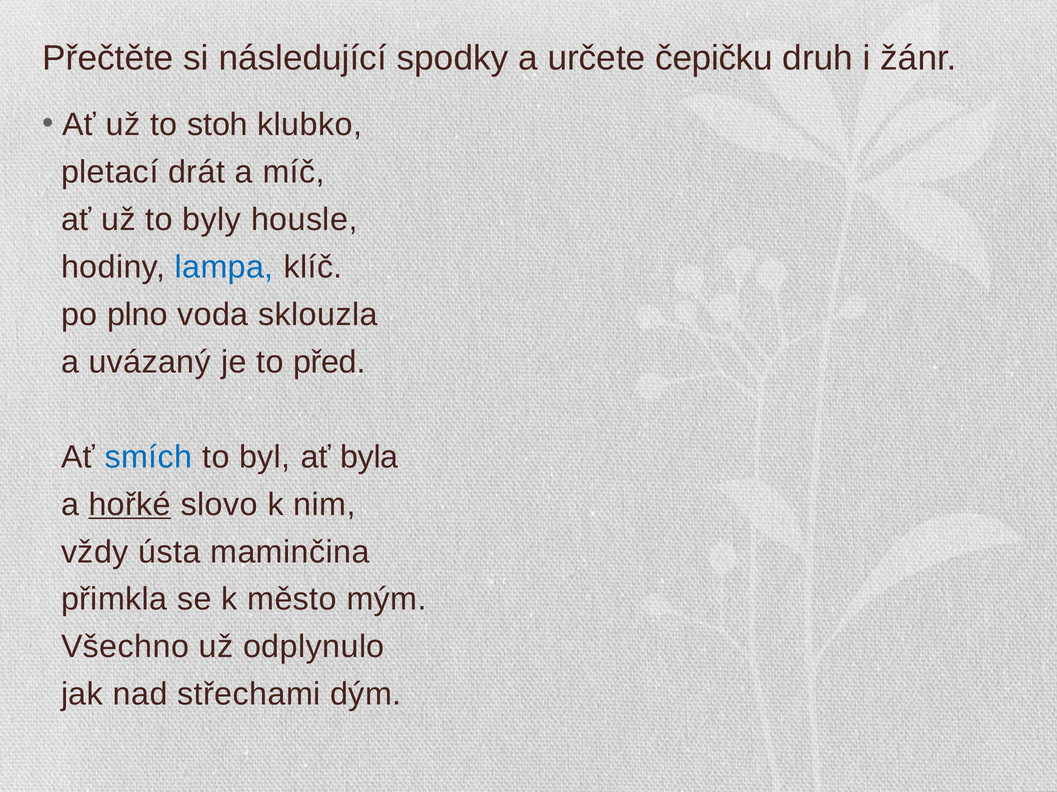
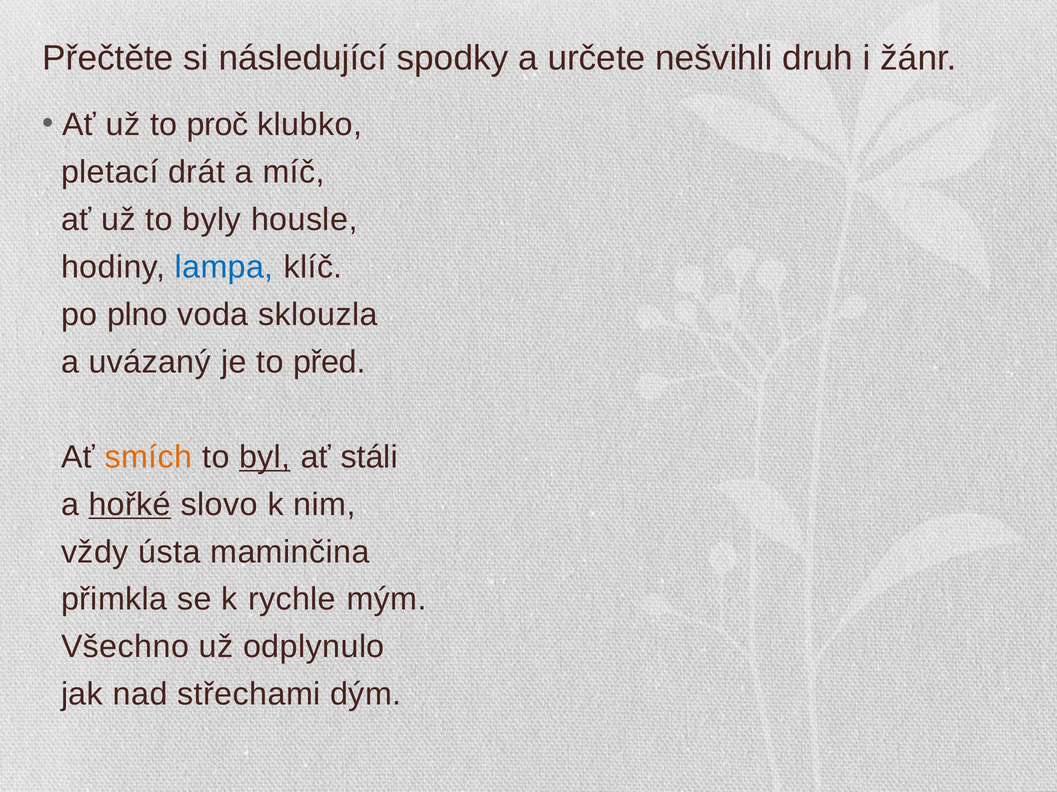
čepičku: čepičku -> nešvihli
stoh: stoh -> proč
smích colour: blue -> orange
byl underline: none -> present
byla: byla -> stáli
město: město -> rychle
